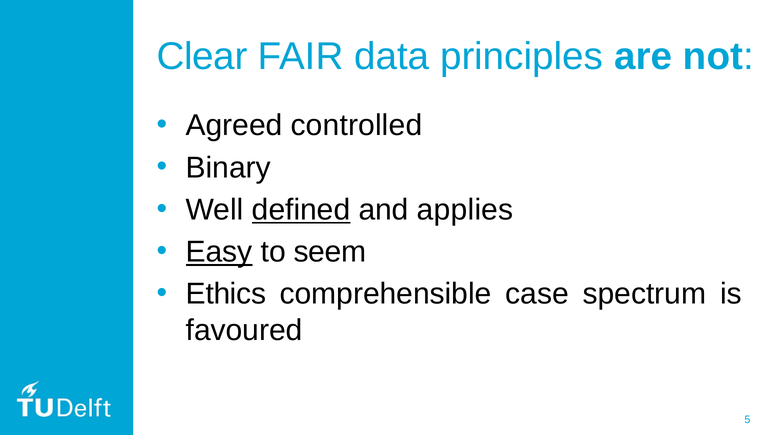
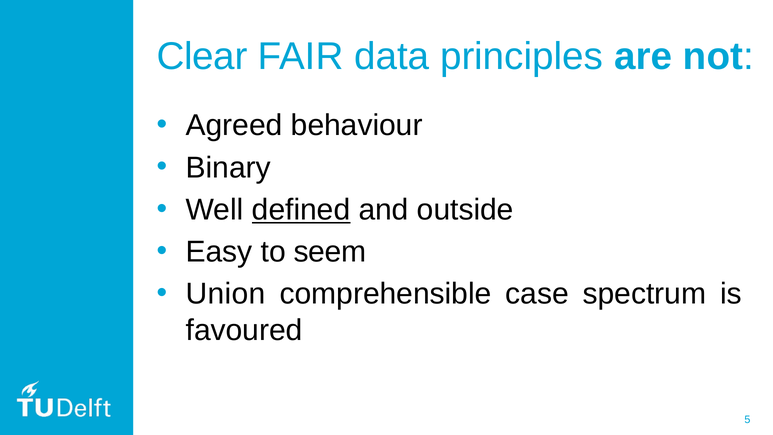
controlled: controlled -> behaviour
applies: applies -> outside
Easy underline: present -> none
Ethics: Ethics -> Union
